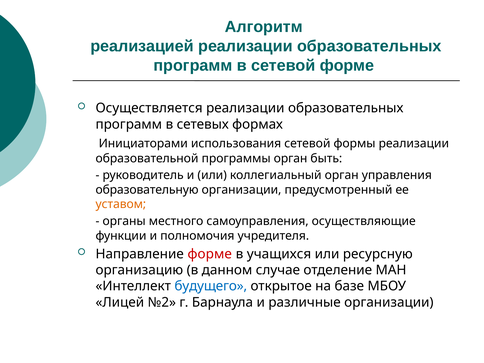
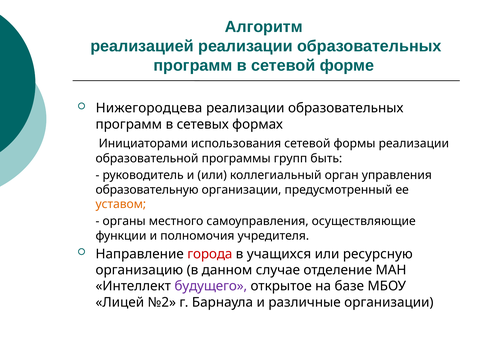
Осуществляется: Осуществляется -> Нижегородцева
программы орган: орган -> групп
Направление форме: форме -> города
будущего colour: blue -> purple
